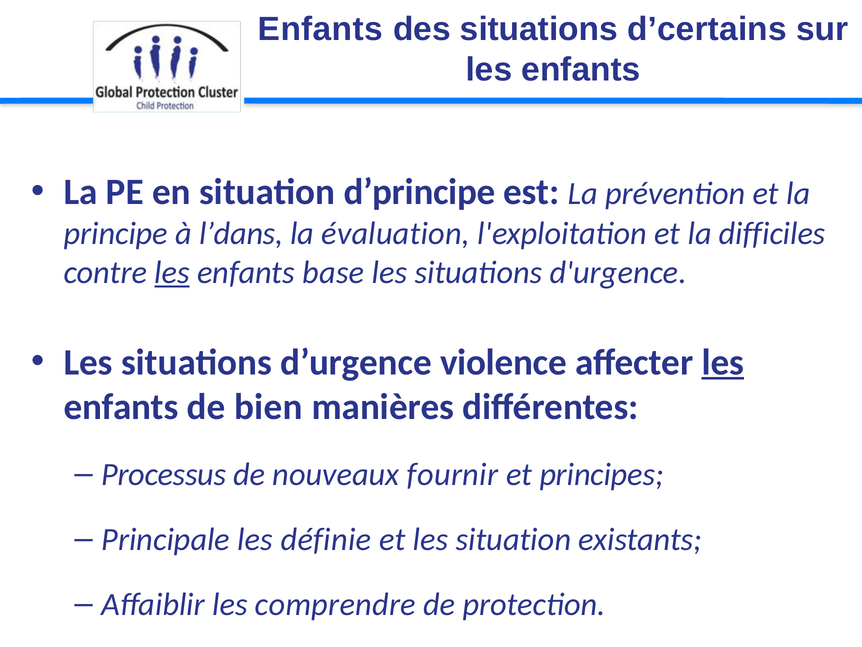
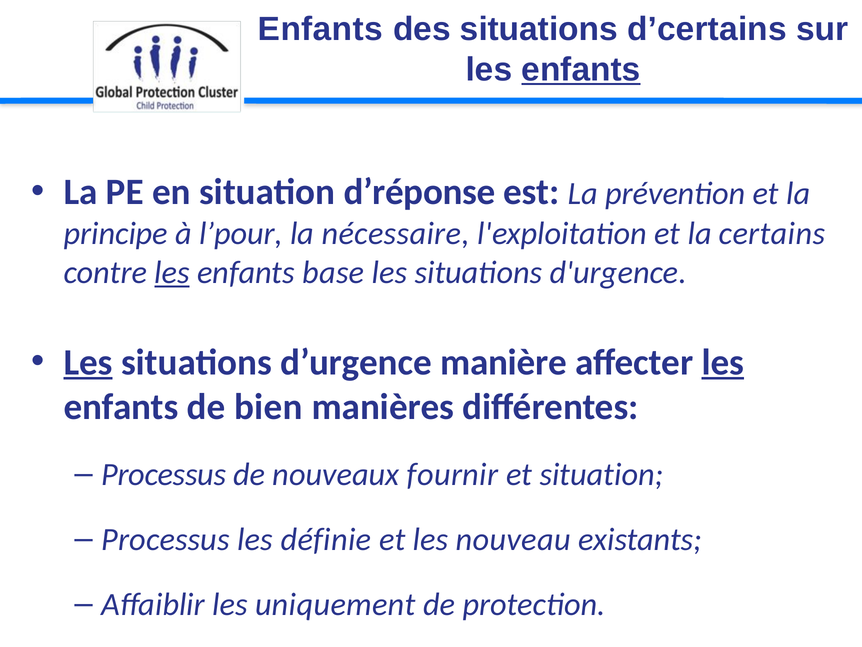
enfants at (581, 70) underline: none -> present
d’principe: d’principe -> d’réponse
l’dans: l’dans -> l’pour
évaluation: évaluation -> nécessaire
difficiles: difficiles -> certains
Les at (88, 362) underline: none -> present
violence: violence -> manière
et principes: principes -> situation
Principale at (166, 539): Principale -> Processus
les situation: situation -> nouveau
comprendre: comprendre -> uniquement
